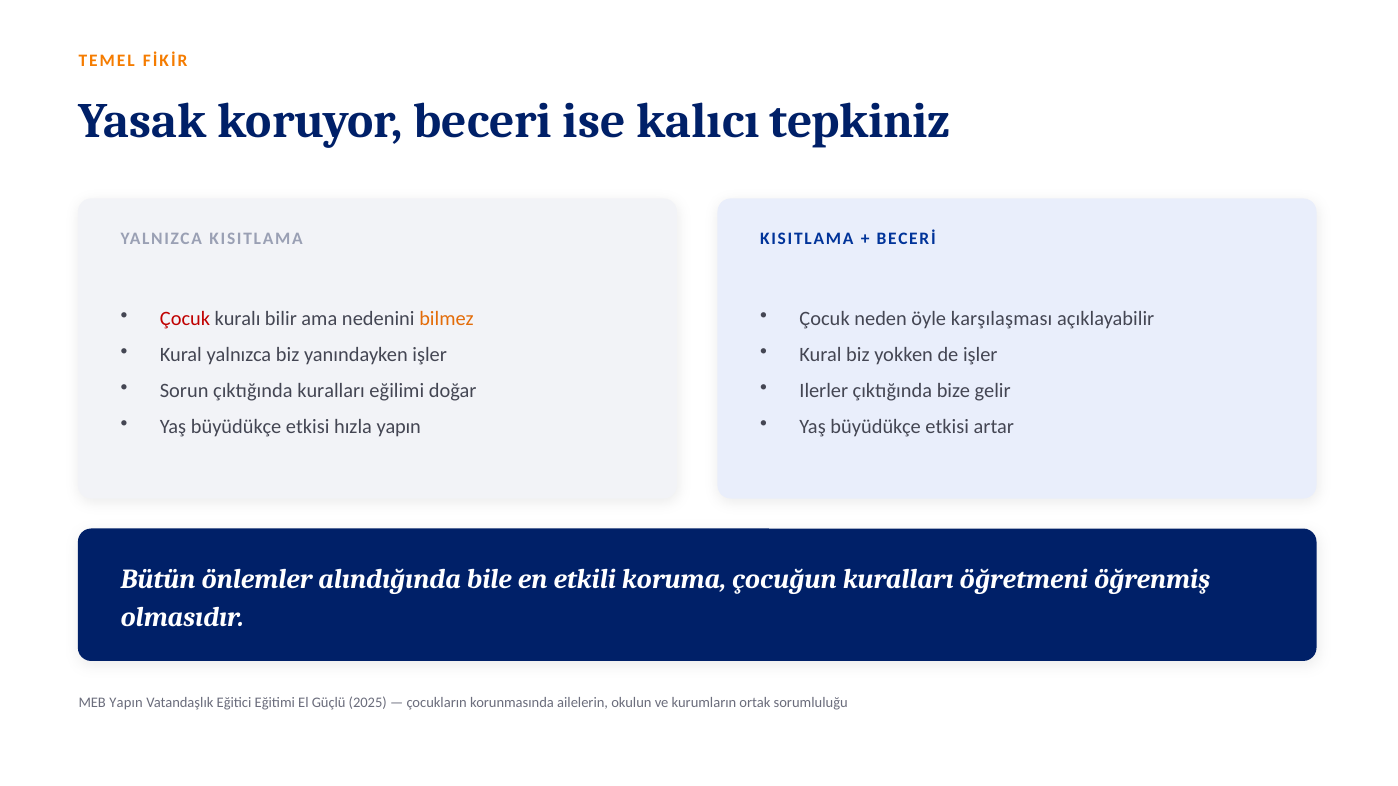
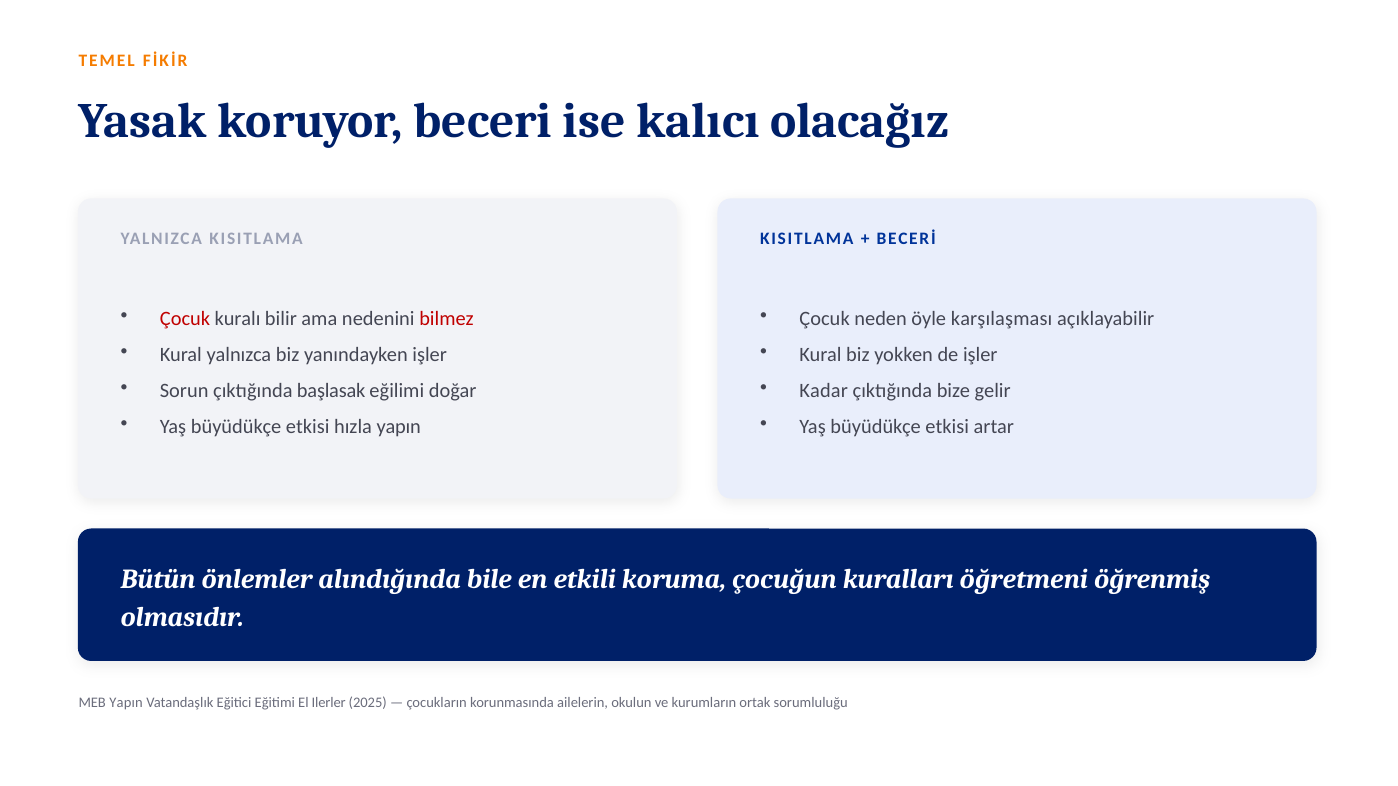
tepkiniz: tepkiniz -> olacağız
bilmez colour: orange -> red
çıktığında kuralları: kuralları -> başlasak
Ilerler: Ilerler -> Kadar
Güçlü: Güçlü -> Ilerler
